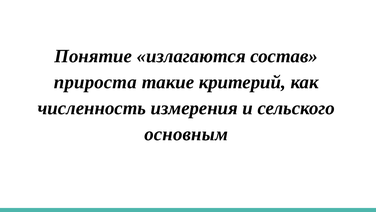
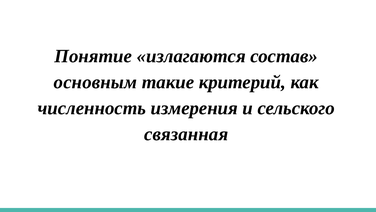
прироста: прироста -> основным
основным: основным -> связанная
